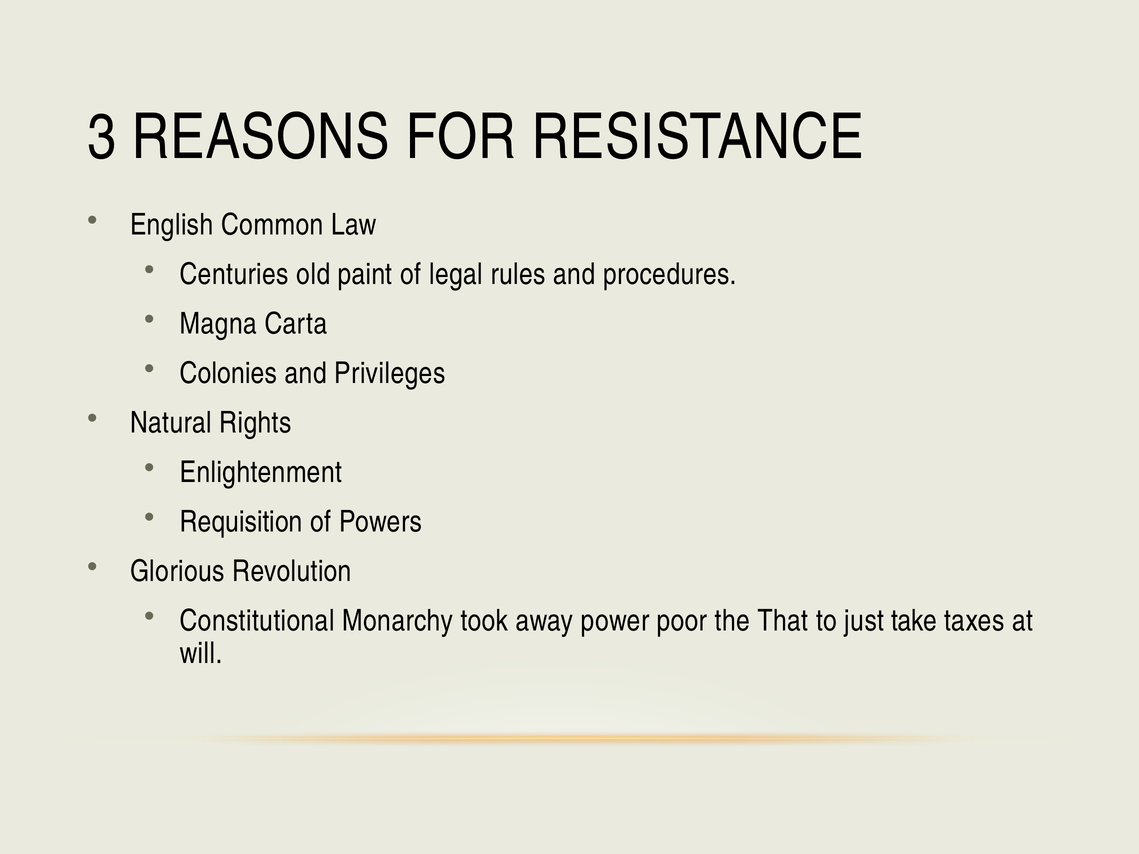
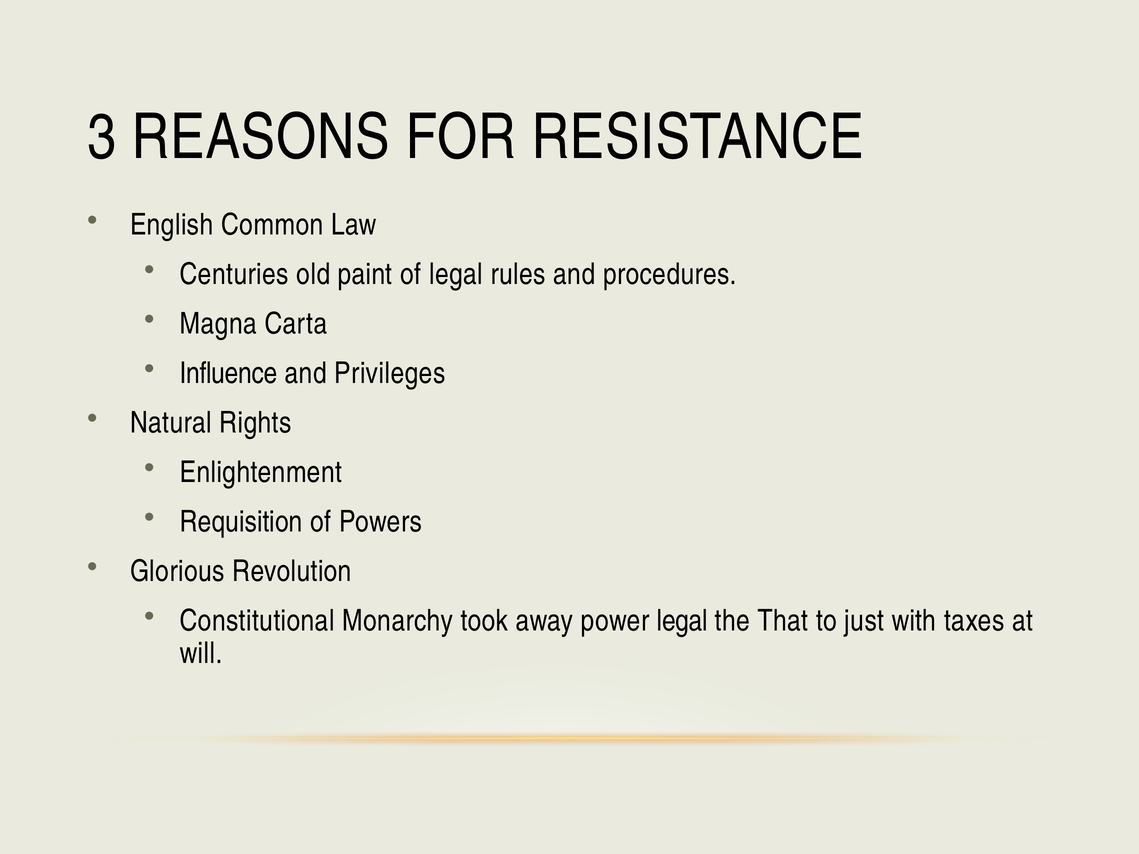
Colonies: Colonies -> Influence
power poor: poor -> legal
take: take -> with
